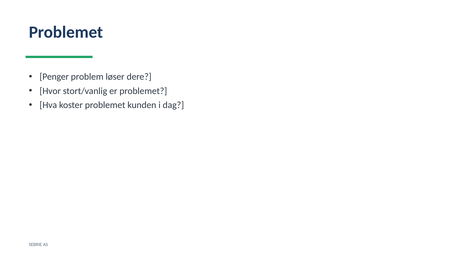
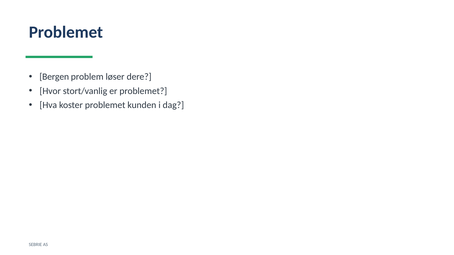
Penger: Penger -> Bergen
